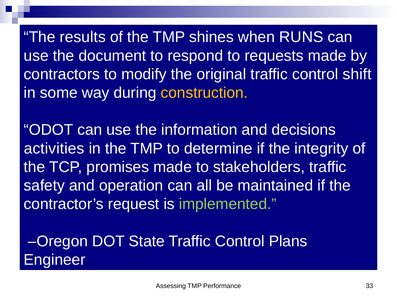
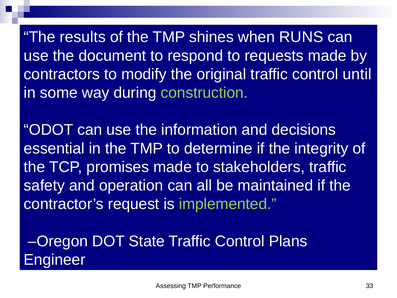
shift: shift -> until
construction colour: yellow -> light green
activities: activities -> essential
